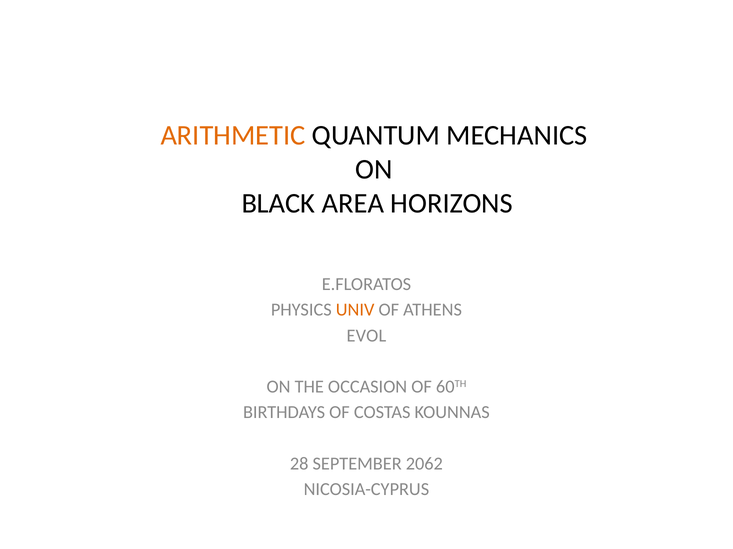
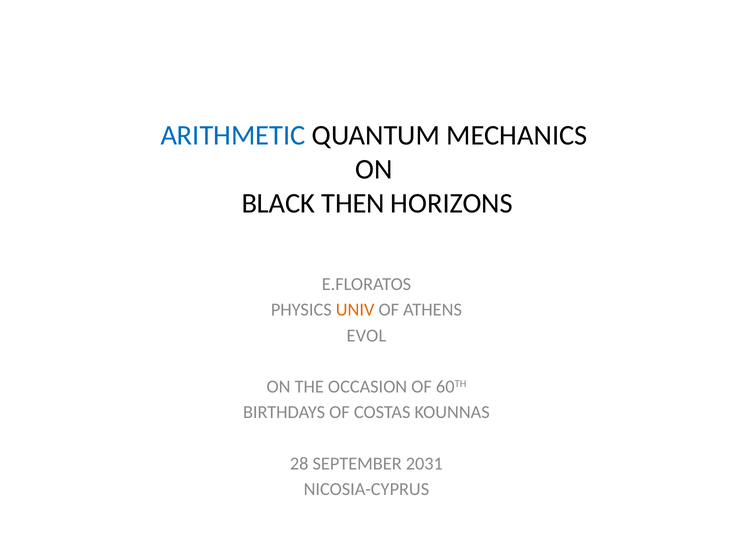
ARITHMETIC colour: orange -> blue
AREA: AREA -> THEN
2062: 2062 -> 2031
